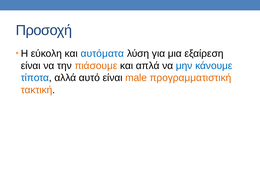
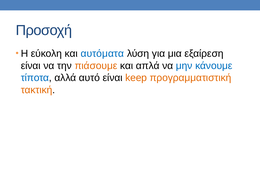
male: male -> keep
